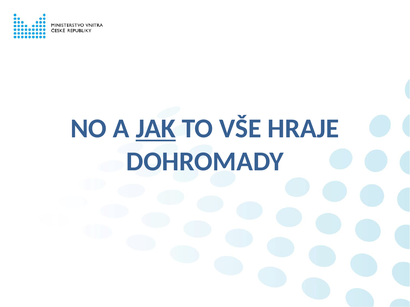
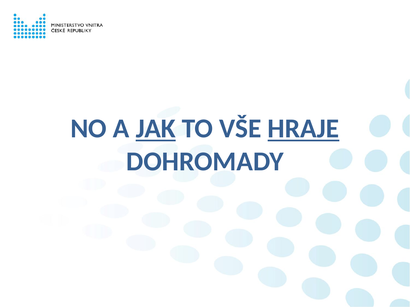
HRAJE underline: none -> present
